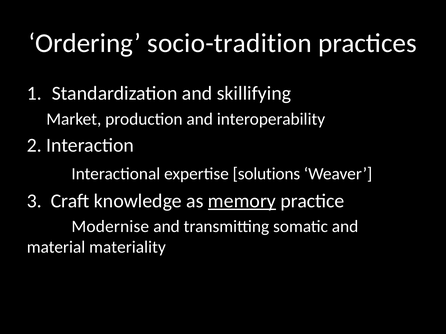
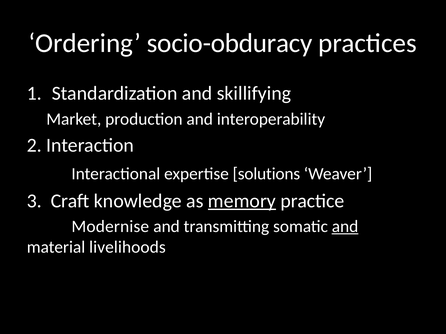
socio-tradition: socio-tradition -> socio-obduracy
and at (345, 227) underline: none -> present
materiality: materiality -> livelihoods
